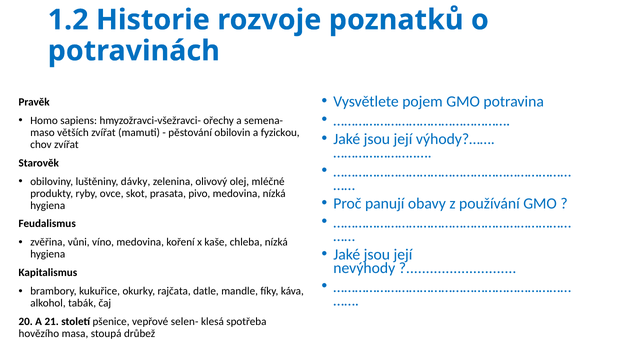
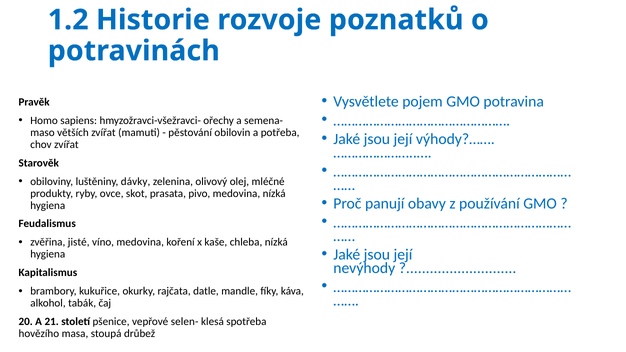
fyzickou: fyzickou -> potřeba
vůni: vůni -> jisté
